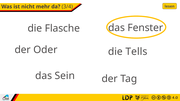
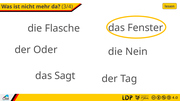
Tells: Tells -> Nein
Sein: Sein -> Sagt
